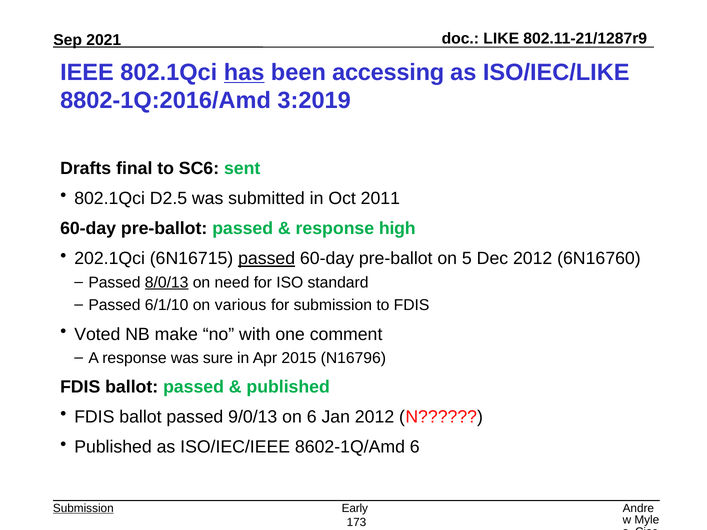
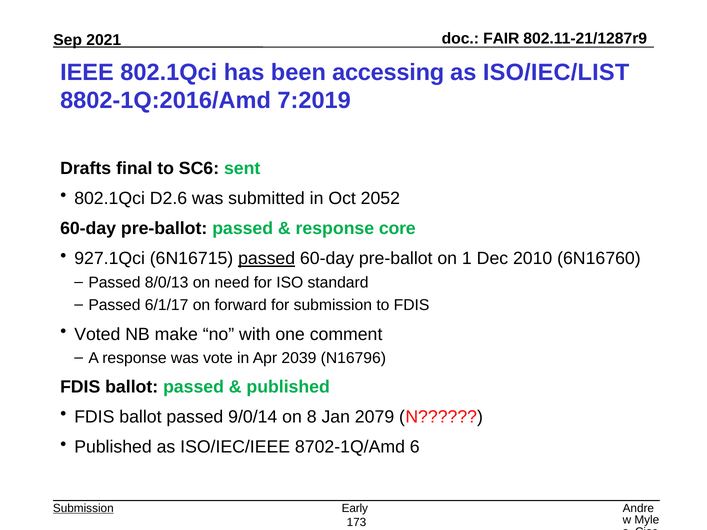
LIKE: LIKE -> FAIR
has underline: present -> none
ISO/IEC/LIKE: ISO/IEC/LIKE -> ISO/IEC/LIST
3:2019: 3:2019 -> 7:2019
D2.5: D2.5 -> D2.6
2011: 2011 -> 2052
high: high -> core
202.1Qci: 202.1Qci -> 927.1Qci
5: 5 -> 1
Dec 2012: 2012 -> 2010
8/0/13 underline: present -> none
6/1/10: 6/1/10 -> 6/1/17
various: various -> forward
sure: sure -> vote
2015: 2015 -> 2039
9/0/13: 9/0/13 -> 9/0/14
on 6: 6 -> 8
Jan 2012: 2012 -> 2079
8602-1Q/Amd: 8602-1Q/Amd -> 8702-1Q/Amd
